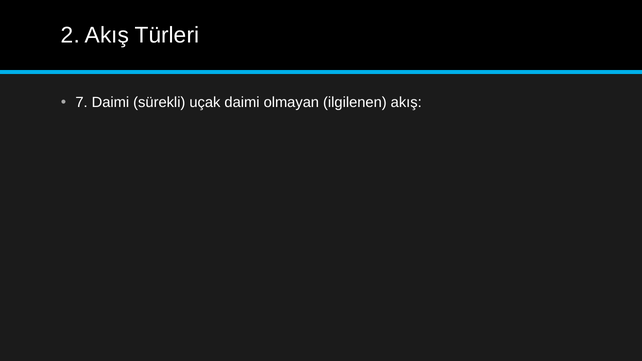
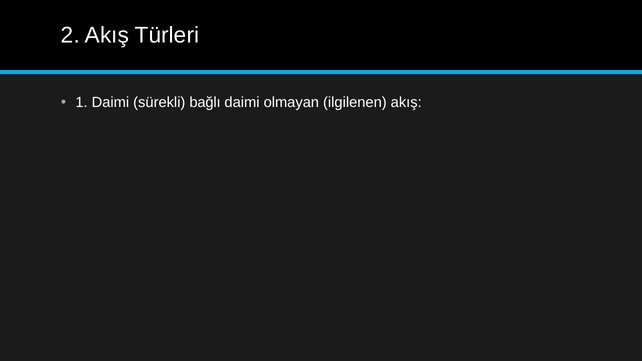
7: 7 -> 1
uçak: uçak -> bağlı
